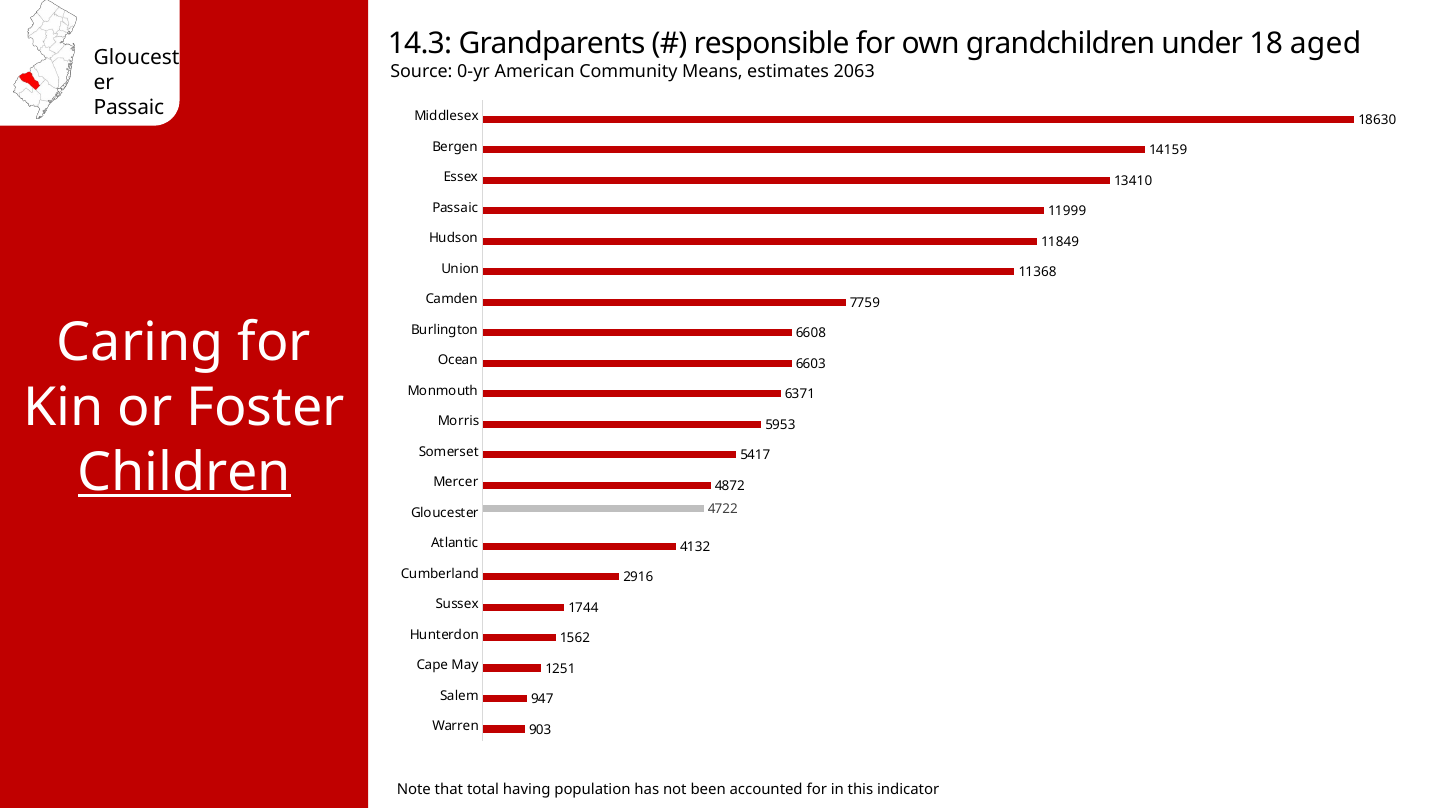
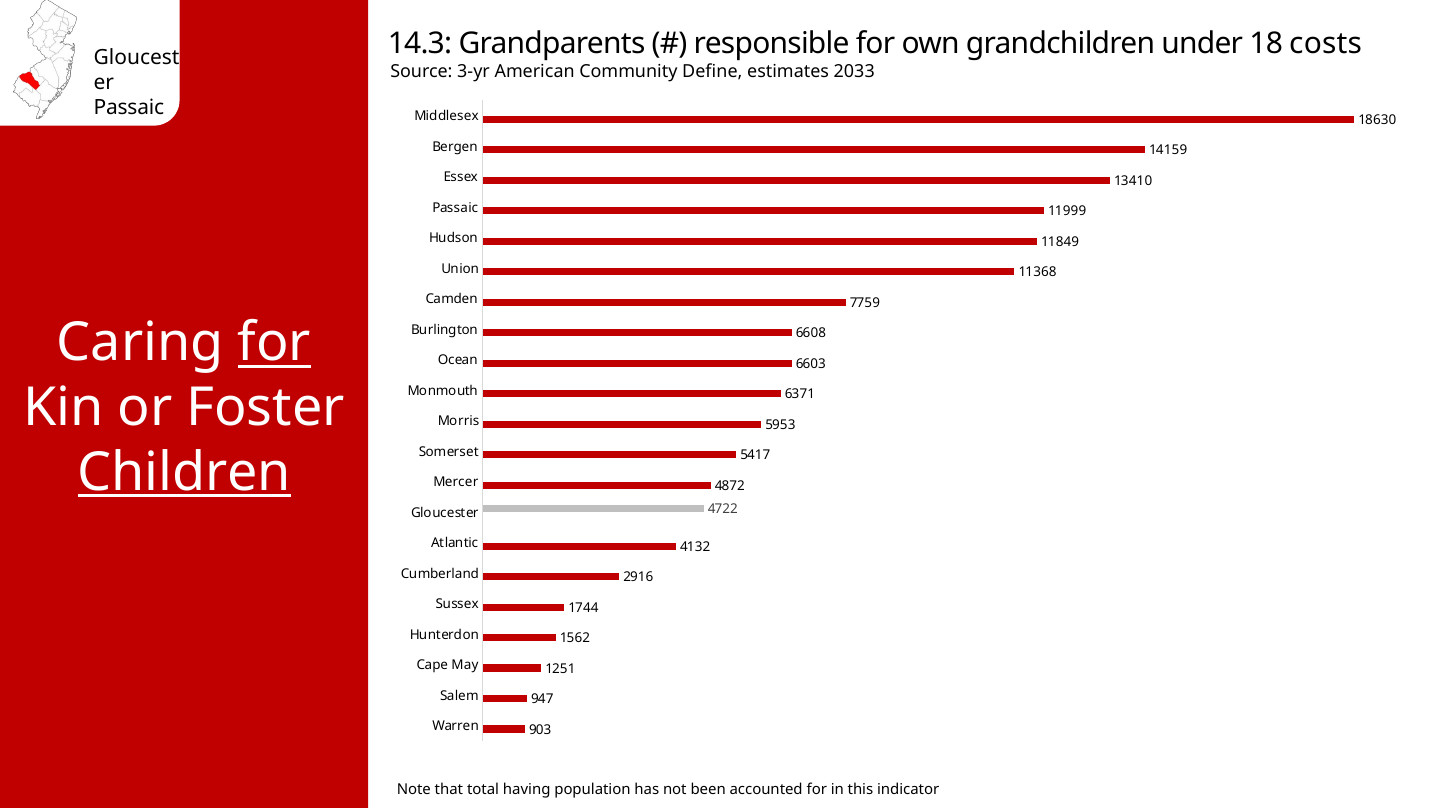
aged: aged -> costs
0-yr: 0-yr -> 3-yr
Means: Means -> Define
2063: 2063 -> 2033
for at (274, 343) underline: none -> present
